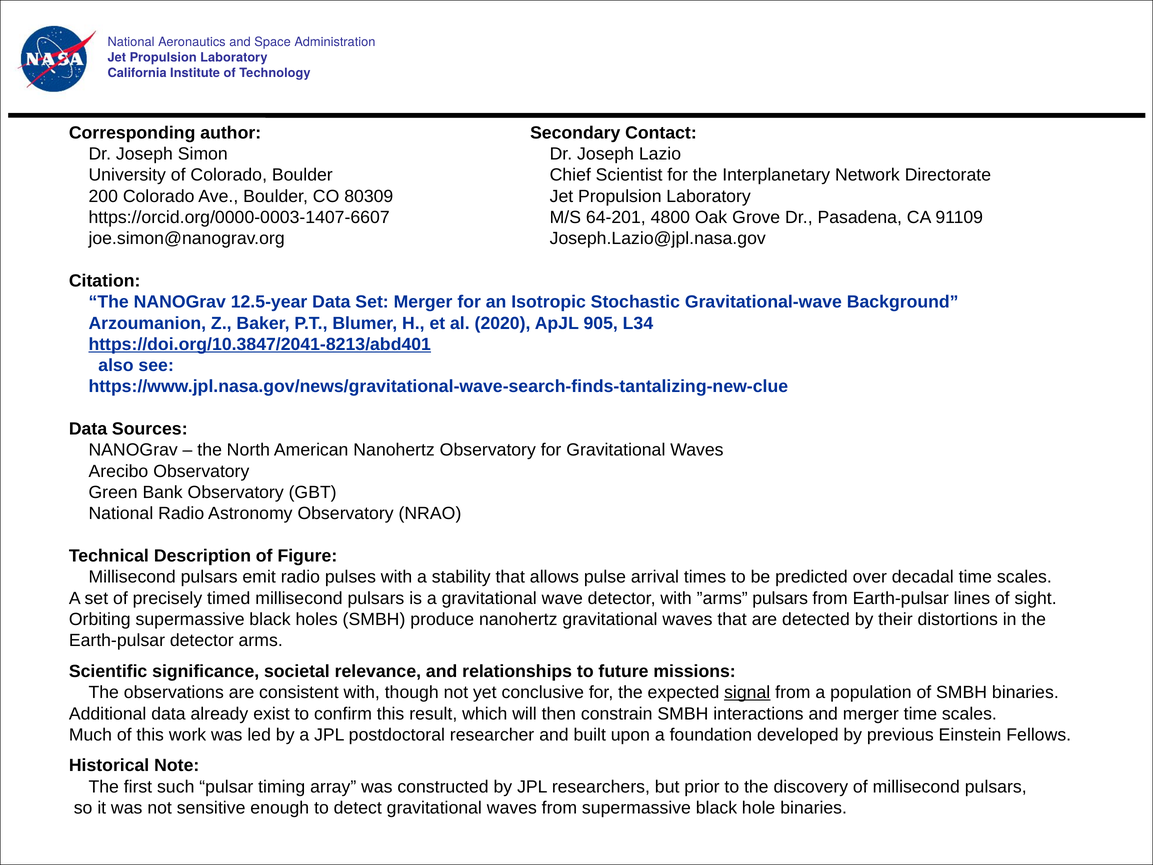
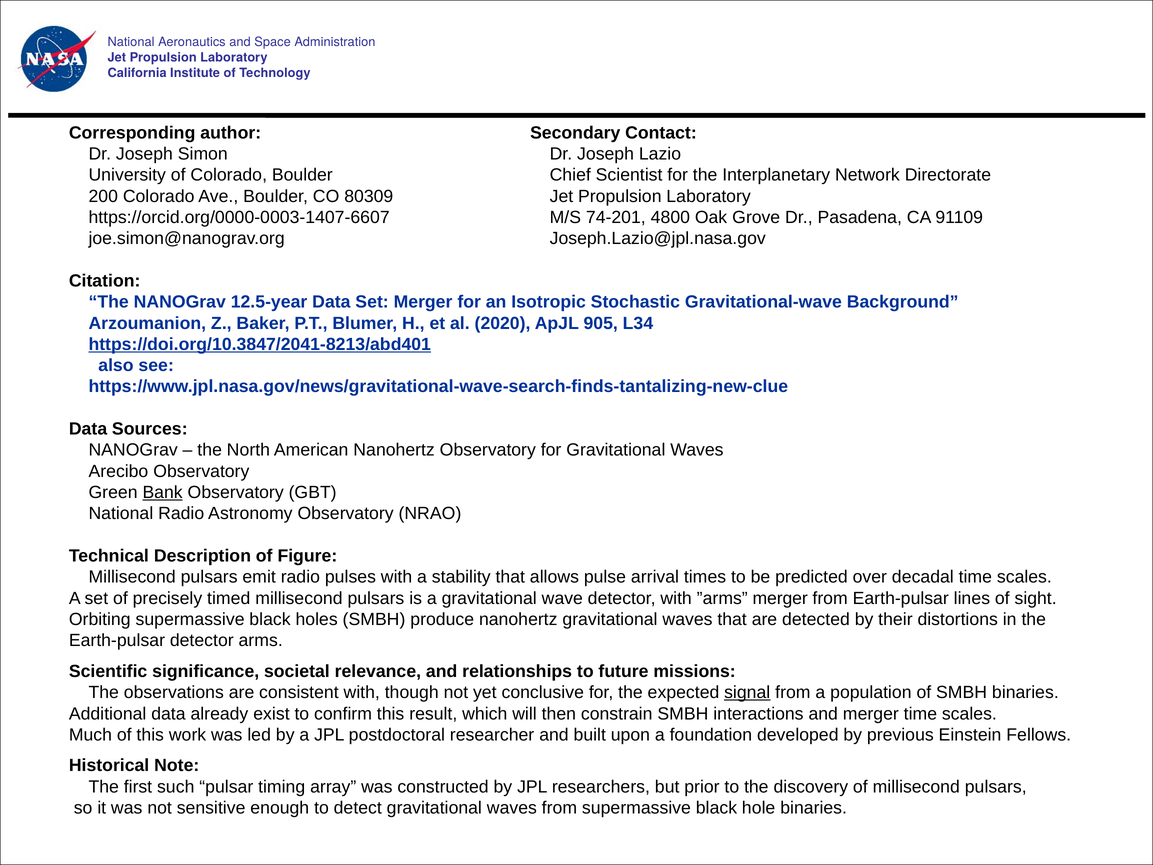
64-201: 64-201 -> 74-201
Bank underline: none -> present
”arms pulsars: pulsars -> merger
